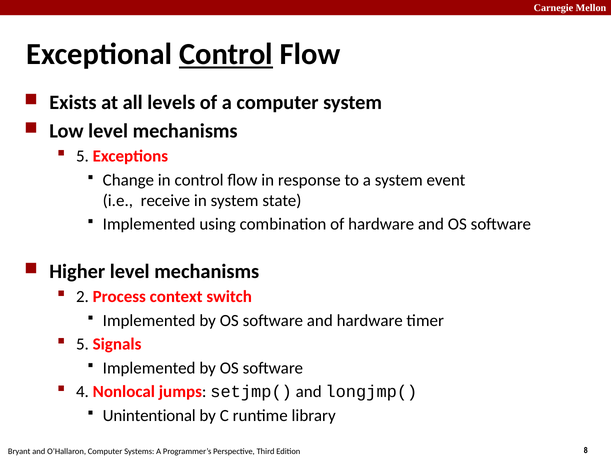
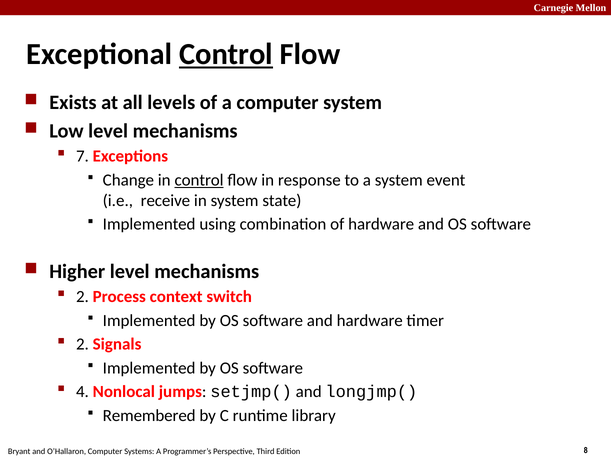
5 at (82, 156): 5 -> 7
control at (199, 180) underline: none -> present
5 at (82, 345): 5 -> 2
Unintentional: Unintentional -> Remembered
